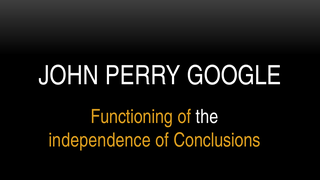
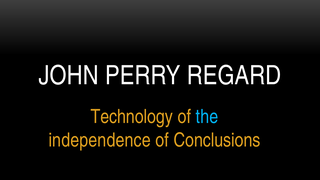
GOOGLE: GOOGLE -> REGARD
Functioning: Functioning -> Technology
the colour: white -> light blue
